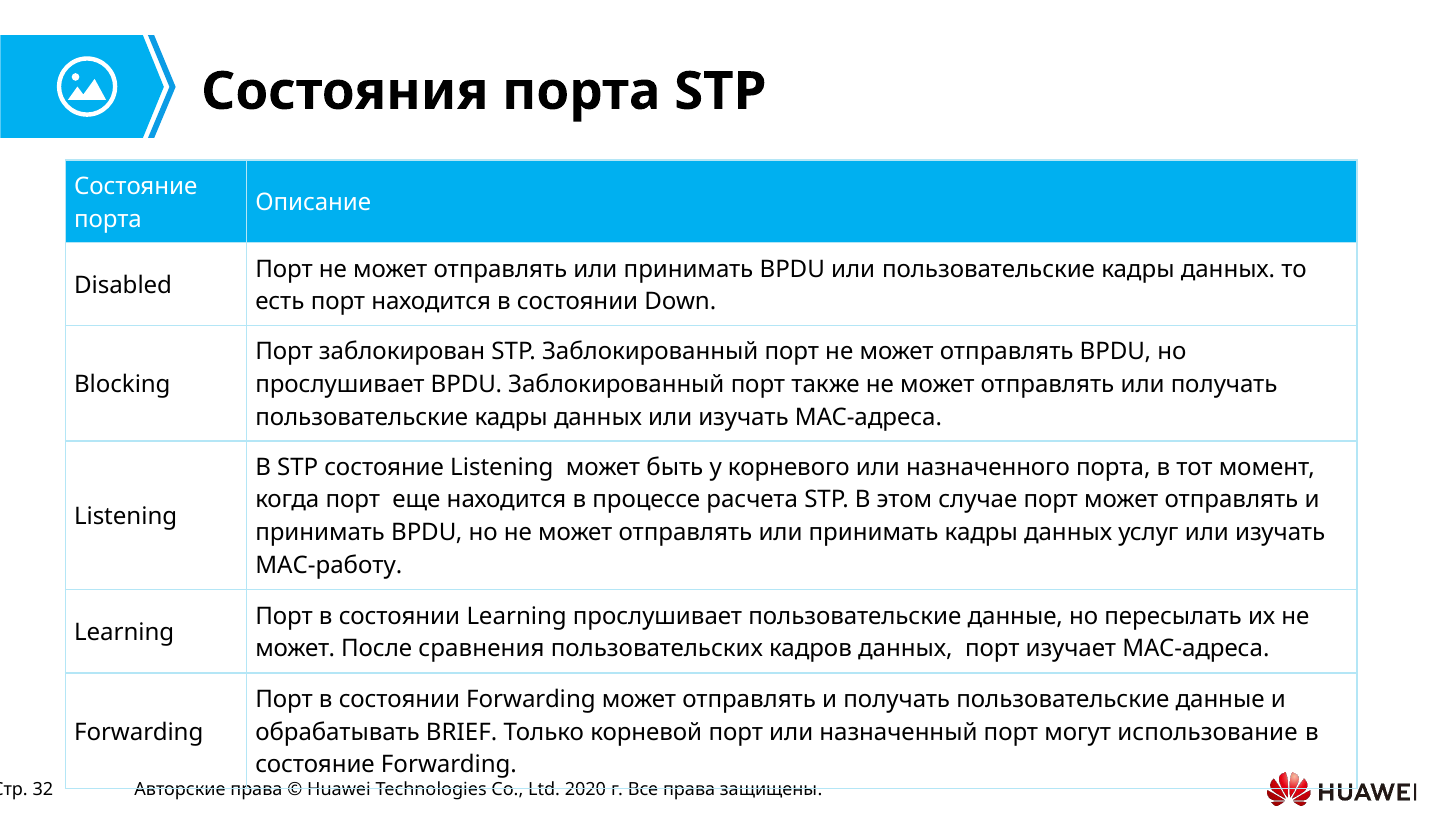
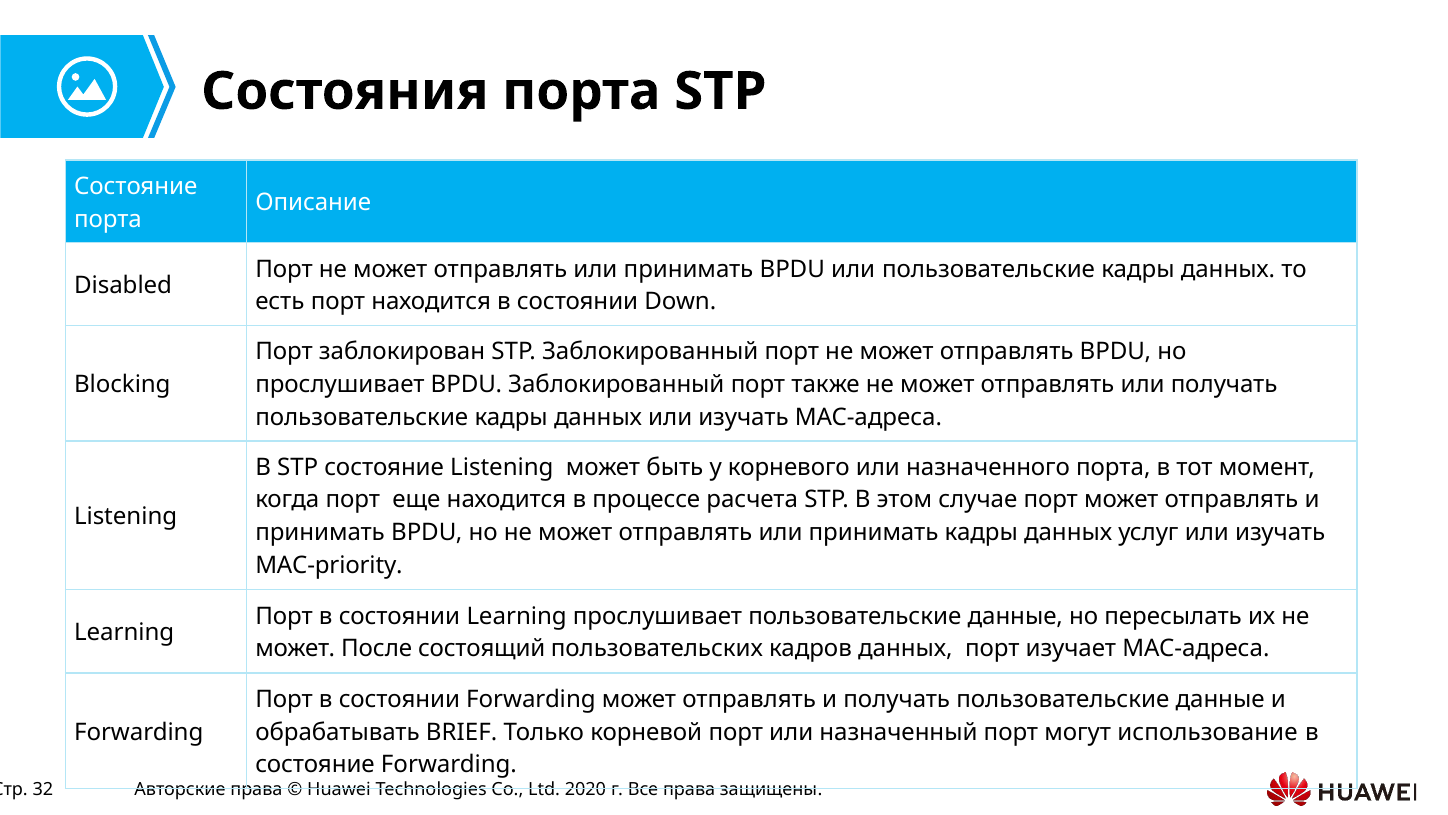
MAC-работу: MAC-работу -> MAC-priority
сравнения: сравнения -> состоящий
